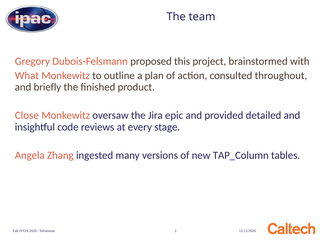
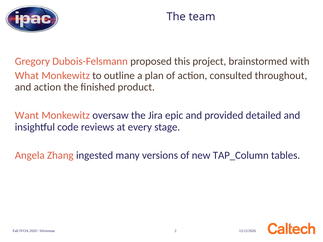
and briefly: briefly -> action
Close: Close -> Want
